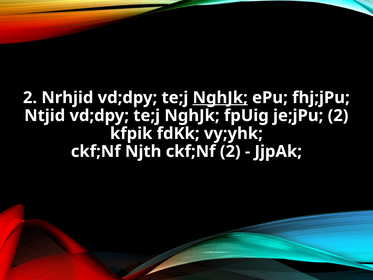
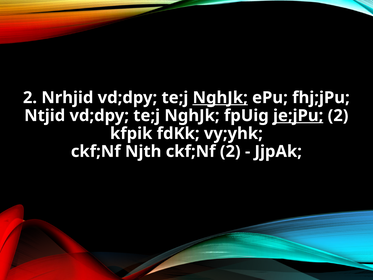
je;jPu underline: none -> present
